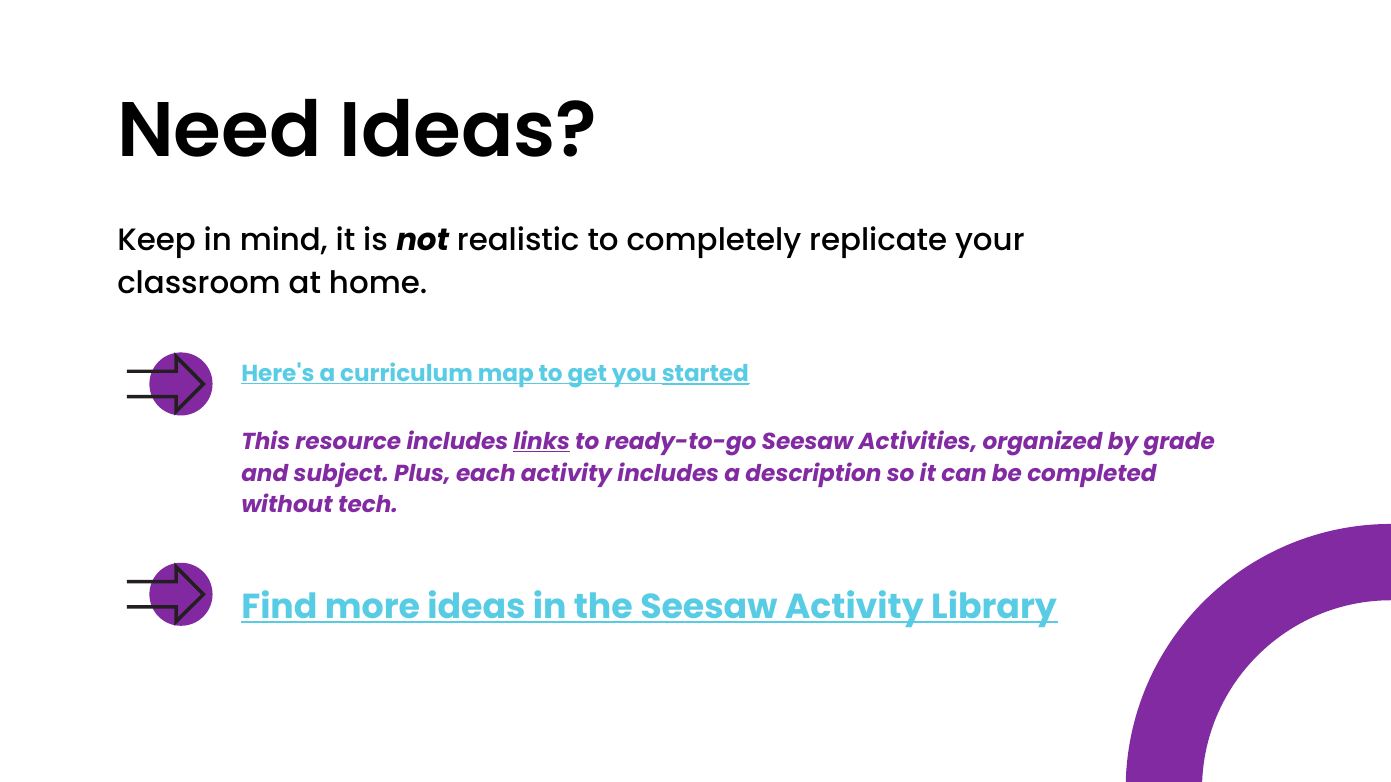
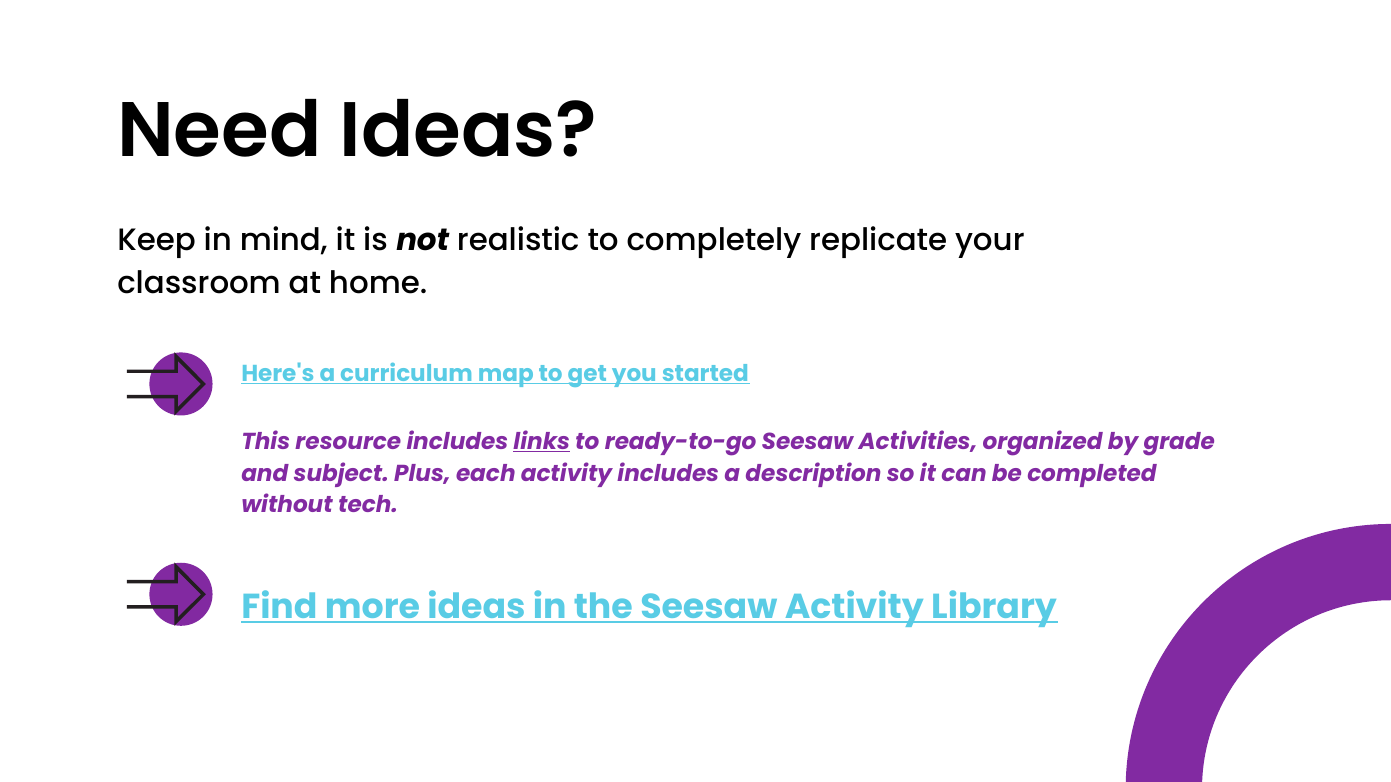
started underline: present -> none
